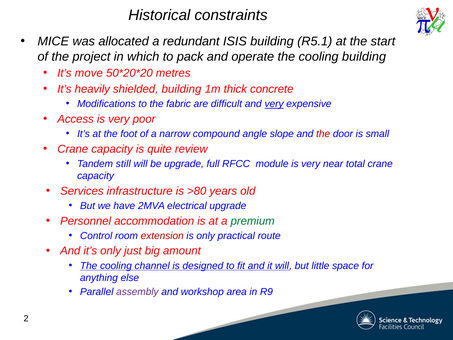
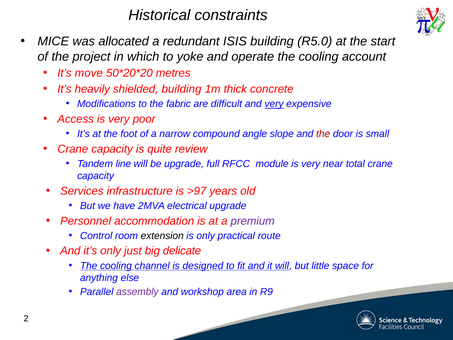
R5.1: R5.1 -> R5.0
pack: pack -> yoke
cooling building: building -> account
still: still -> line
>80: >80 -> >97
premium colour: green -> purple
extension colour: red -> black
amount: amount -> delicate
